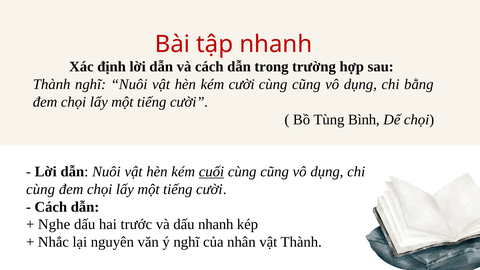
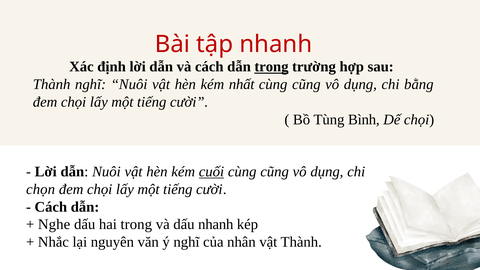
trong at (271, 67) underline: none -> present
kém cười: cười -> nhất
cùng at (41, 189): cùng -> chọn
hai trước: trước -> trong
